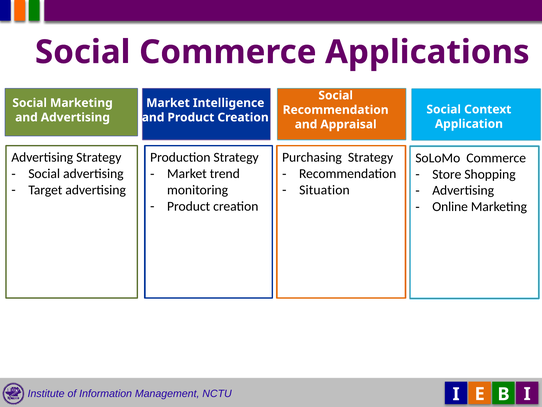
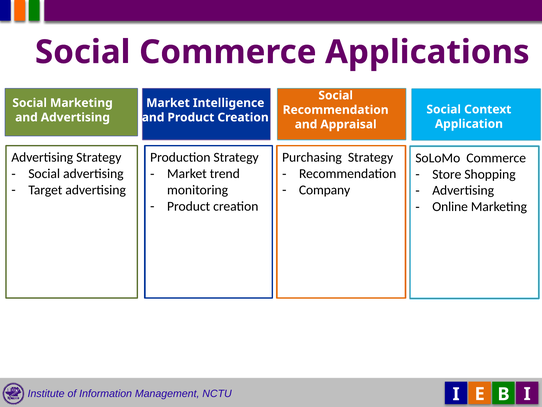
Situation: Situation -> Company
